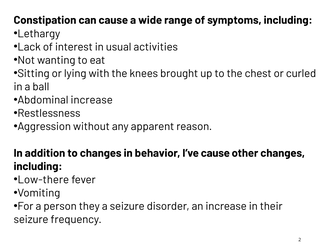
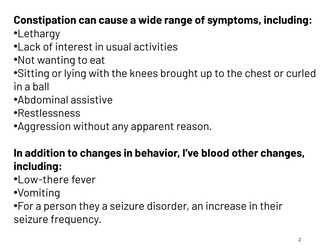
Abdominal increase: increase -> assistive
I’ve cause: cause -> blood
